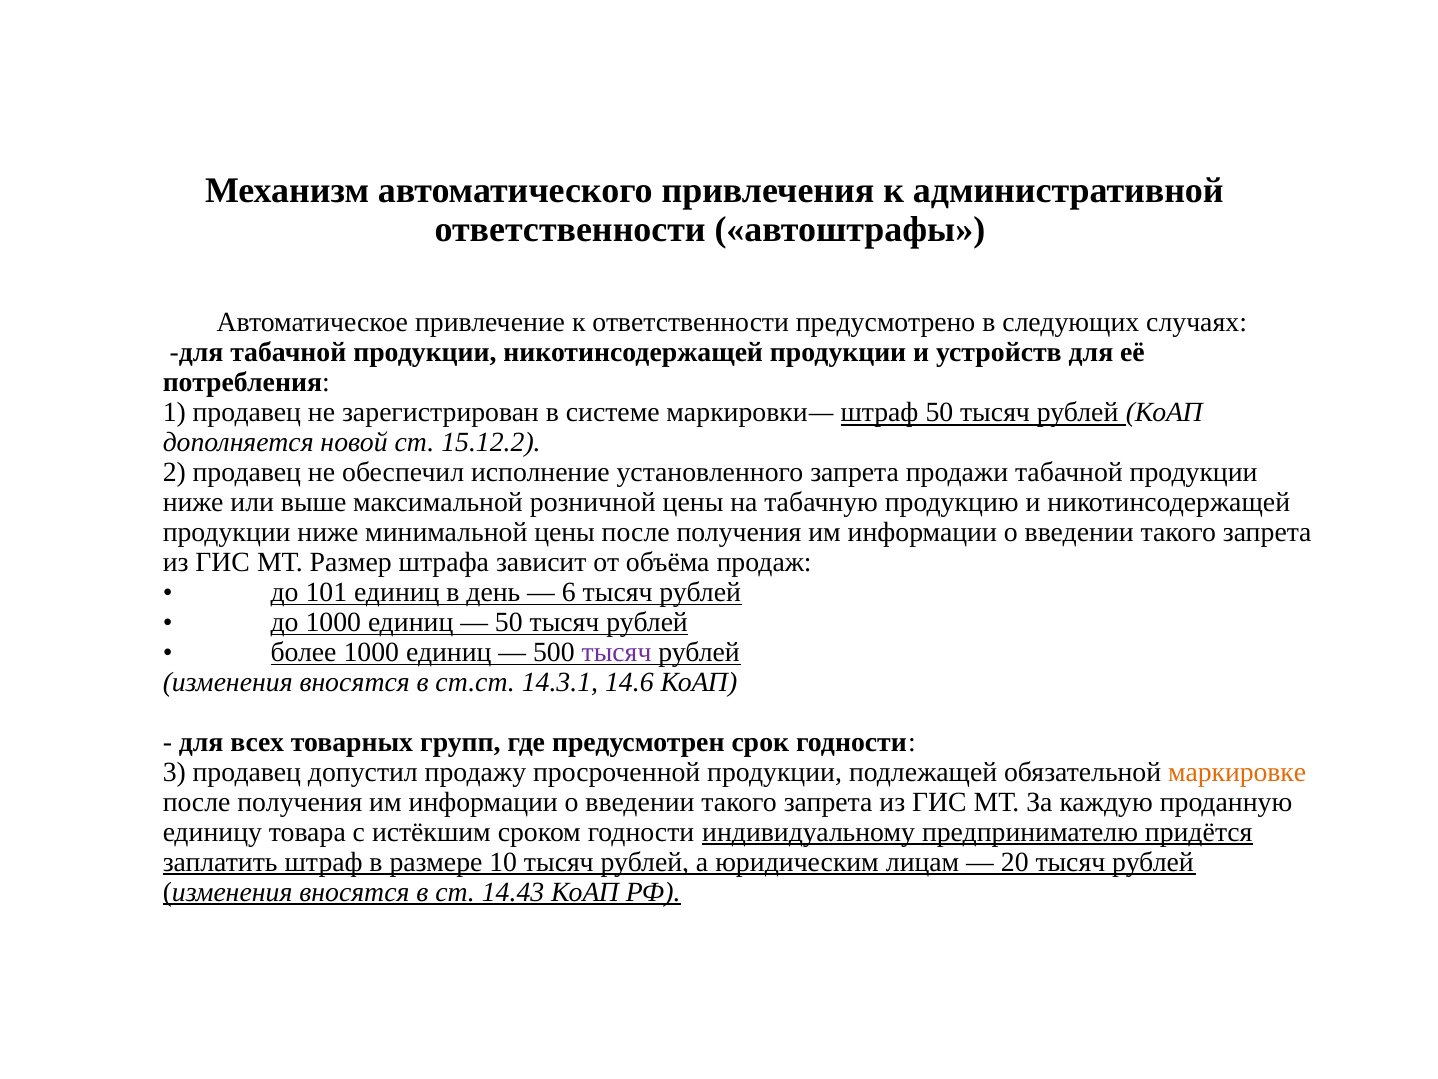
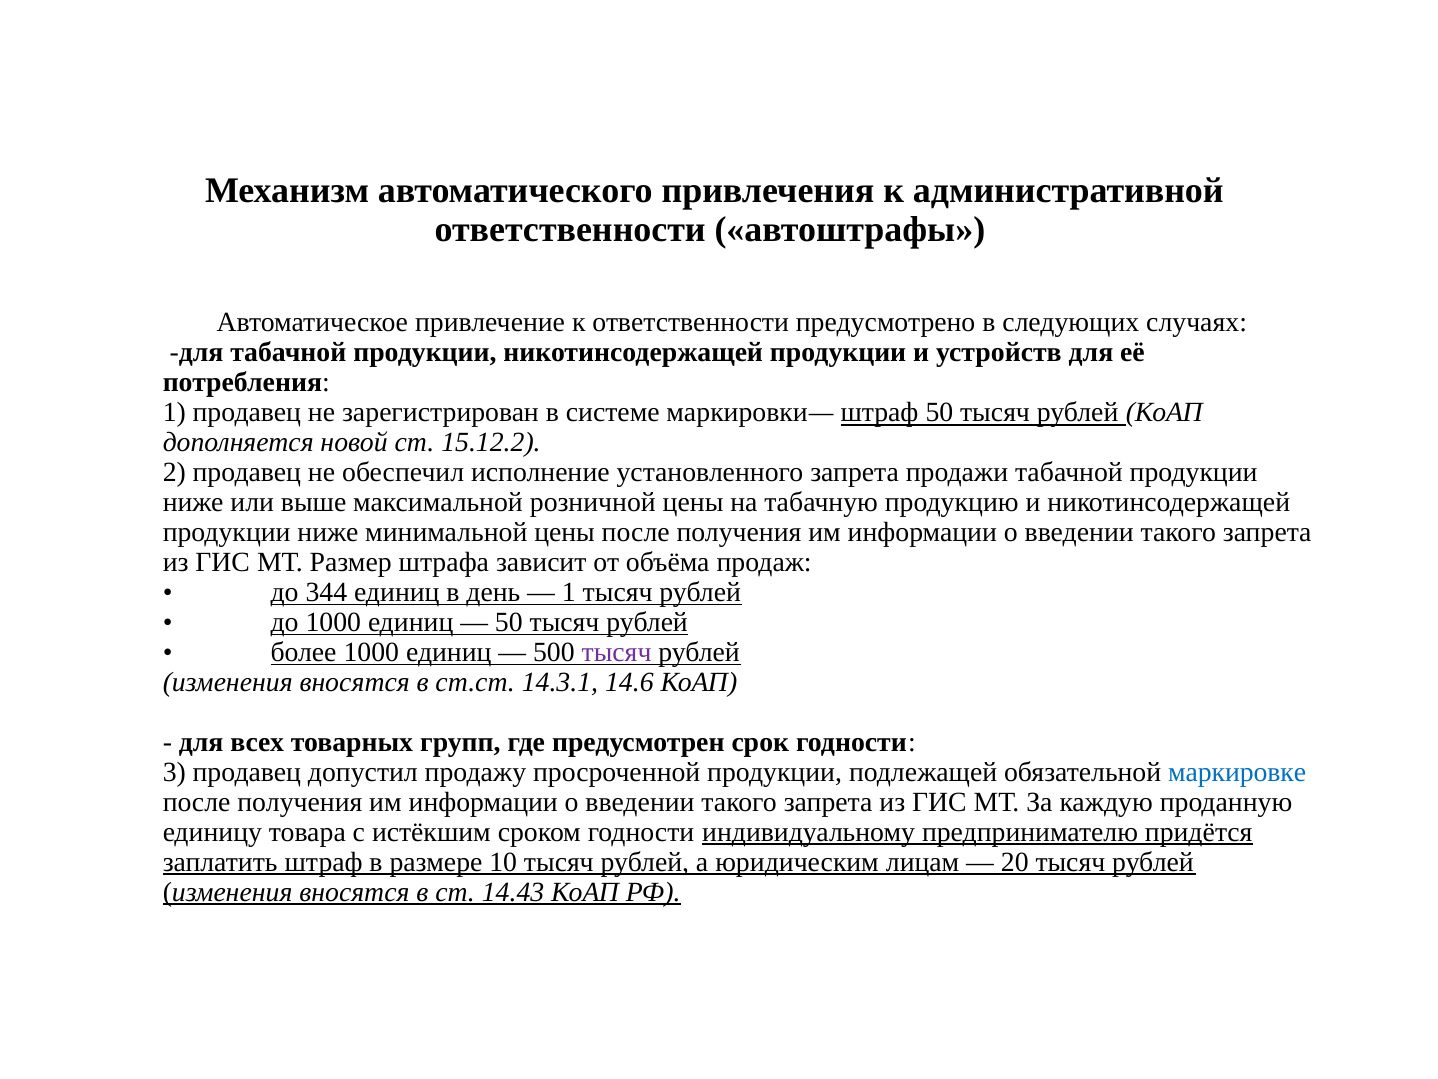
101: 101 -> 344
6 at (569, 592): 6 -> 1
маркировке colour: orange -> blue
